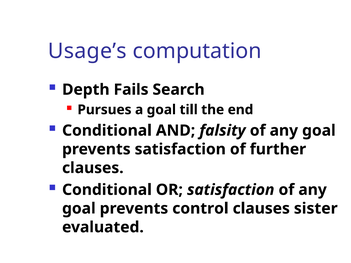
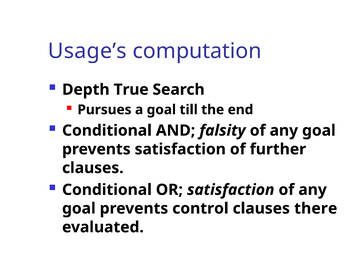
Fails: Fails -> True
sister: sister -> there
